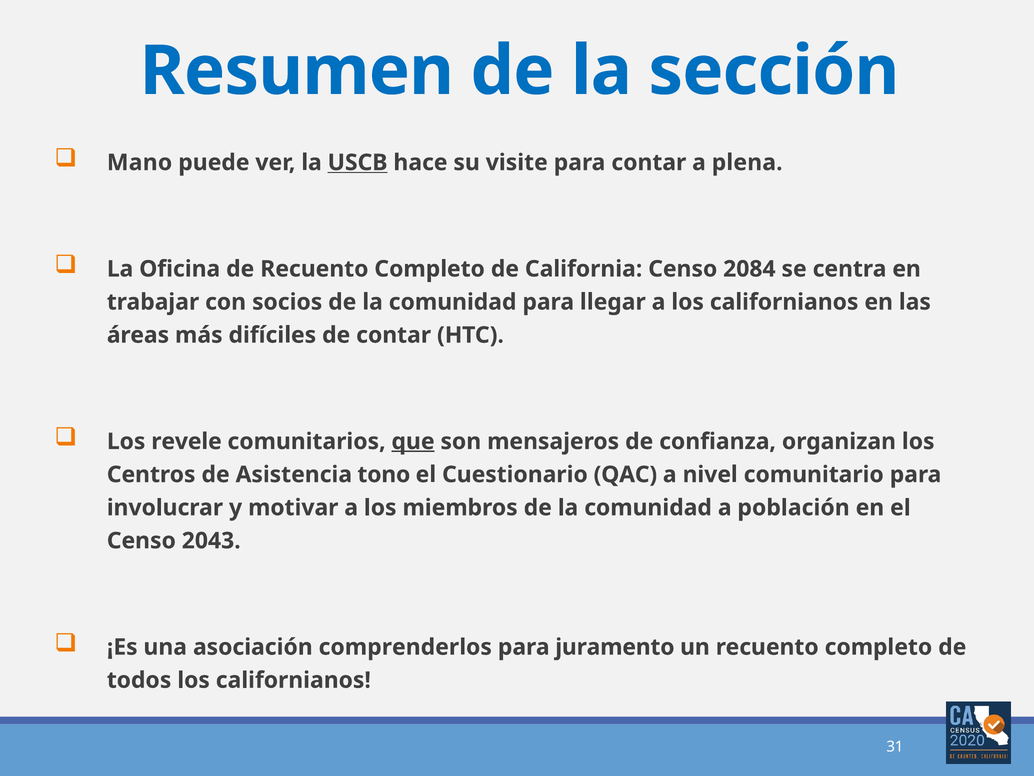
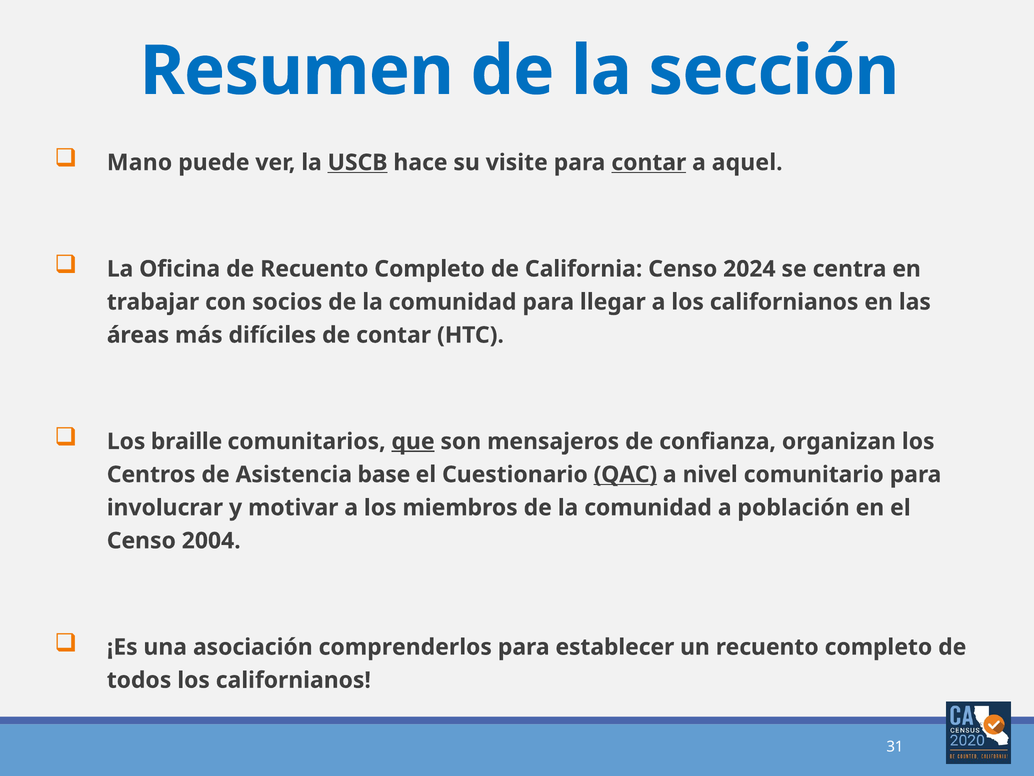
contar at (649, 162) underline: none -> present
plena: plena -> aquel
2084: 2084 -> 2024
revele: revele -> braille
tono: tono -> base
QAC underline: none -> present
2043: 2043 -> 2004
juramento: juramento -> establecer
